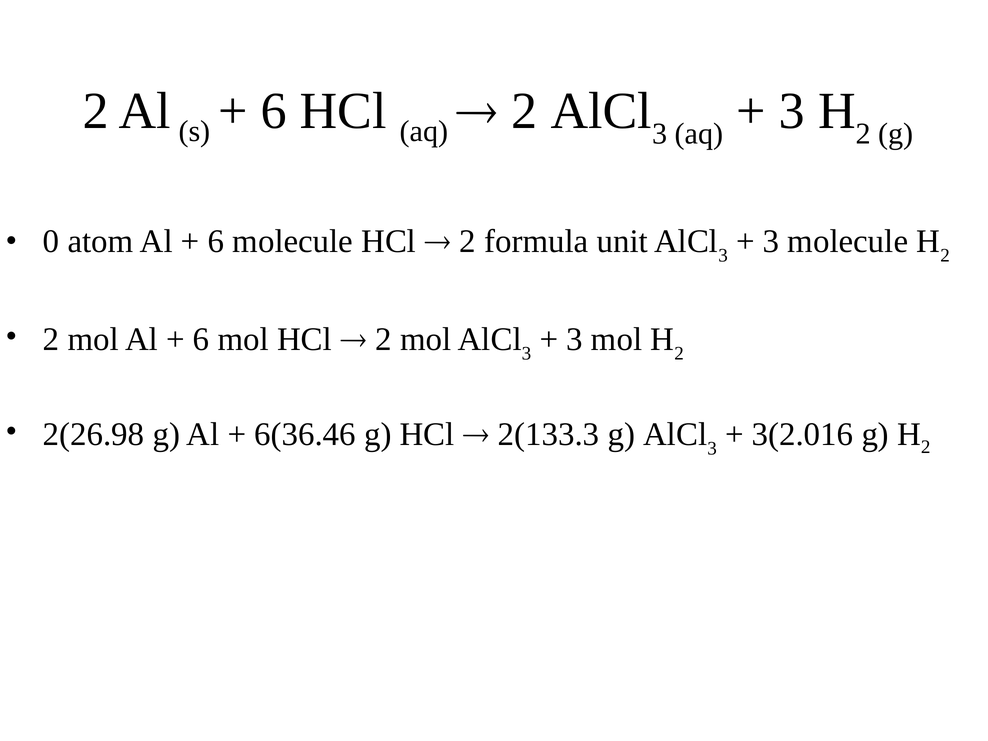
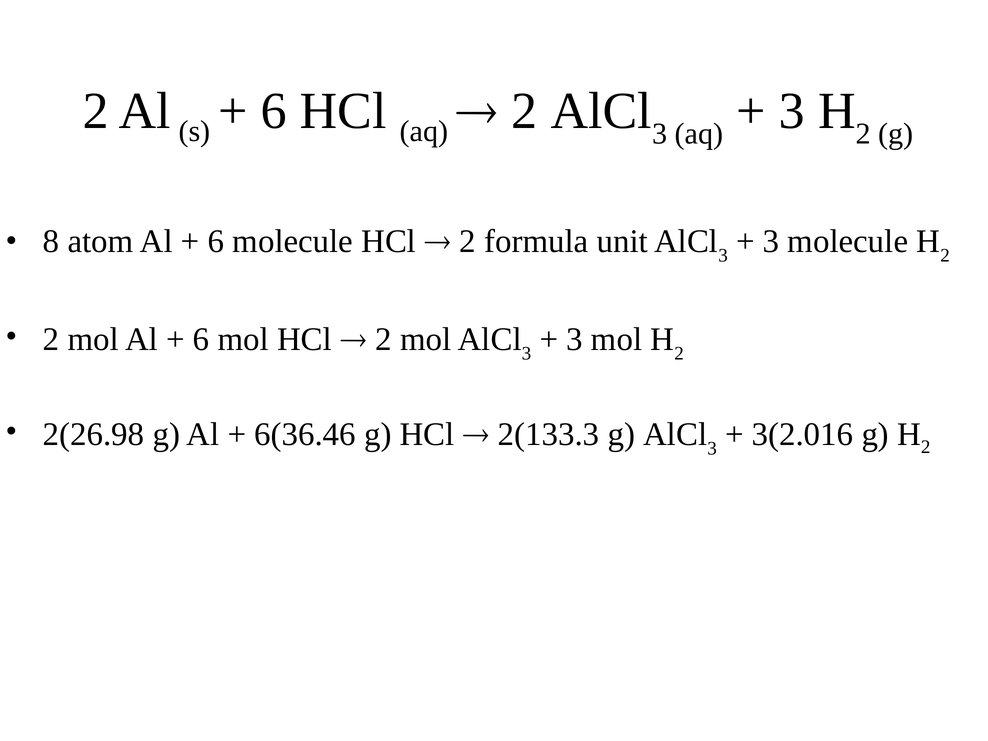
0: 0 -> 8
